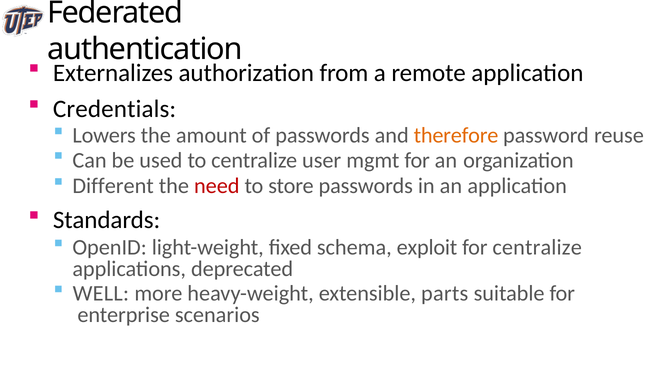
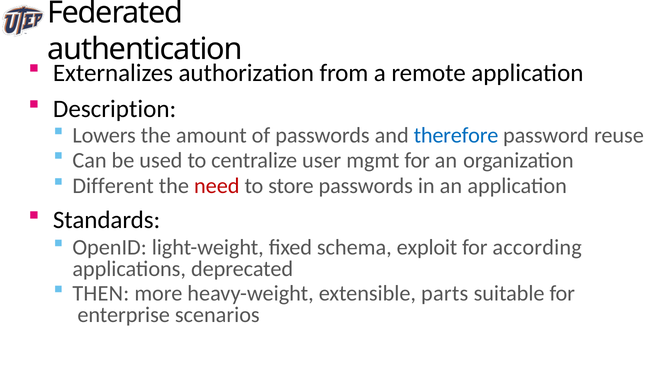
Credentials: Credentials -> Description
therefore colour: orange -> blue
for centralize: centralize -> according
WELL: WELL -> THEN
